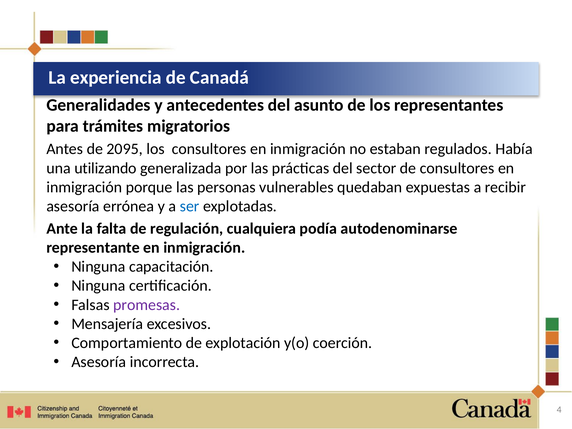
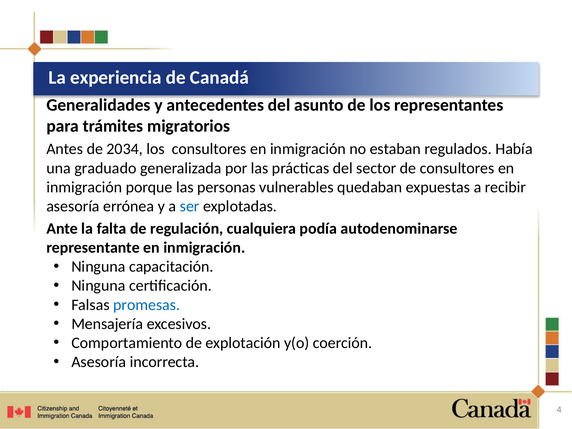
2095: 2095 -> 2034
utilizando: utilizando -> graduado
promesas colour: purple -> blue
